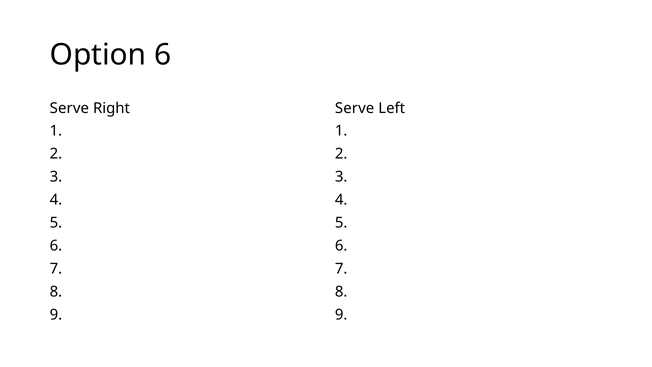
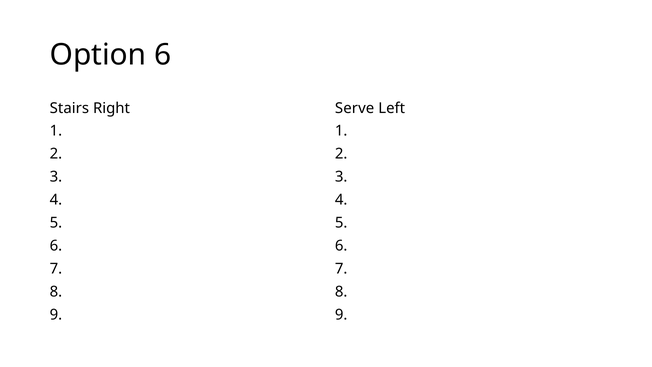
Serve at (69, 108): Serve -> Stairs
